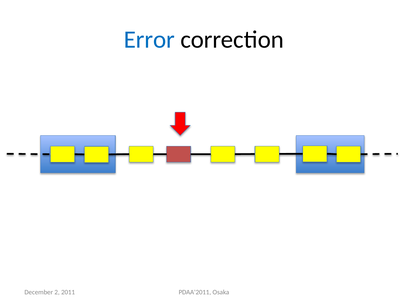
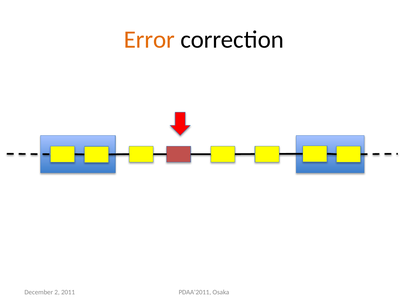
Error colour: blue -> orange
